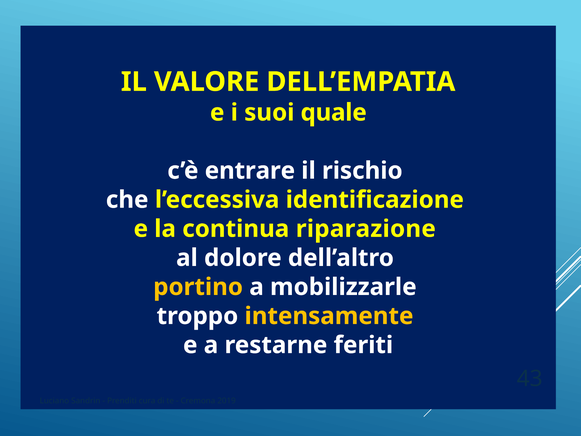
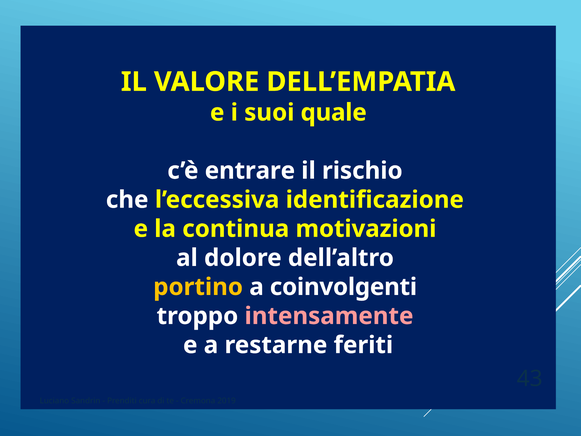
riparazione: riparazione -> motivazioni
mobilizzarle: mobilizzarle -> coinvolgenti
intensamente colour: yellow -> pink
